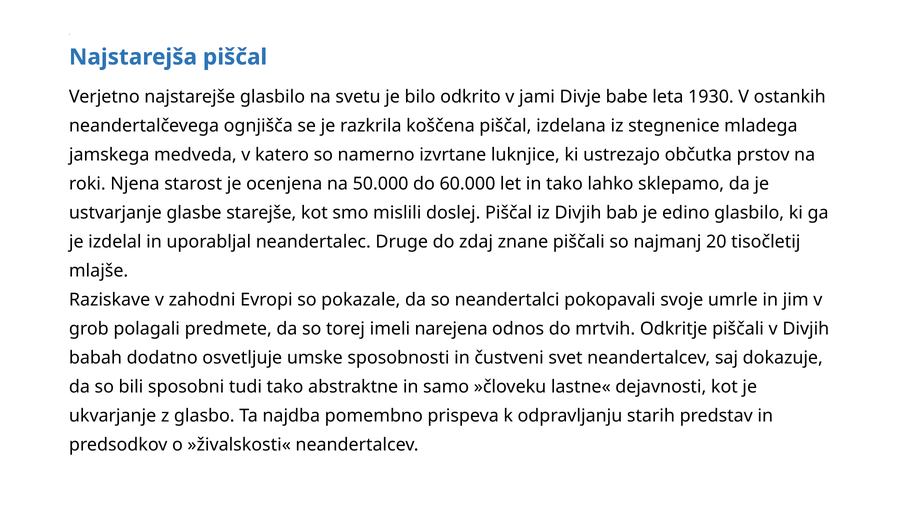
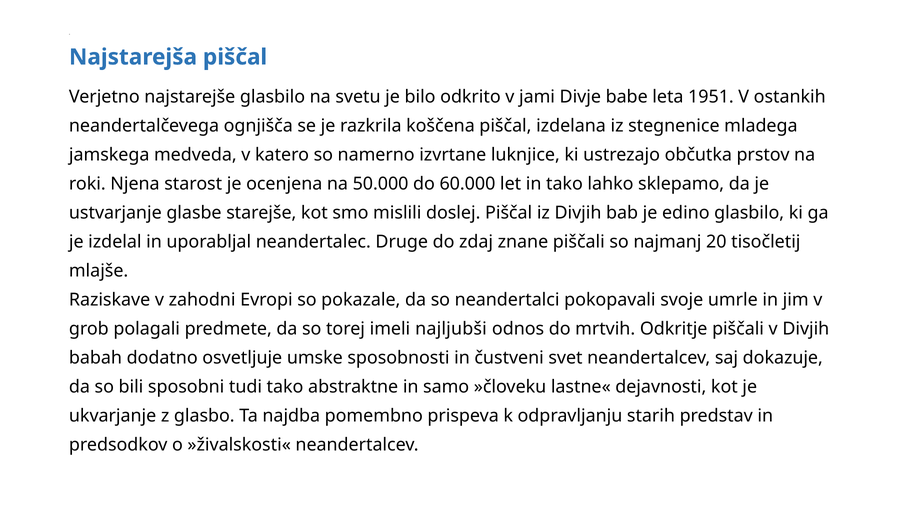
1930: 1930 -> 1951
narejena: narejena -> najljubši
